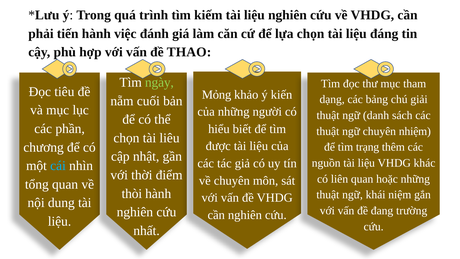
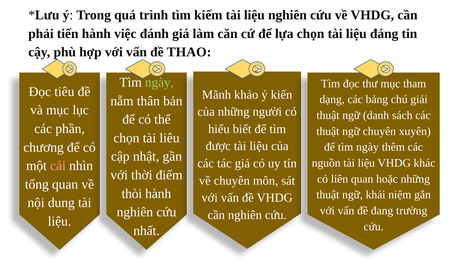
Mỏng: Mỏng -> Mãnh
cuối: cuối -> thân
nhiệm: nhiệm -> xuyên
để tìm trạng: trạng -> ngày
cái colour: light blue -> pink
